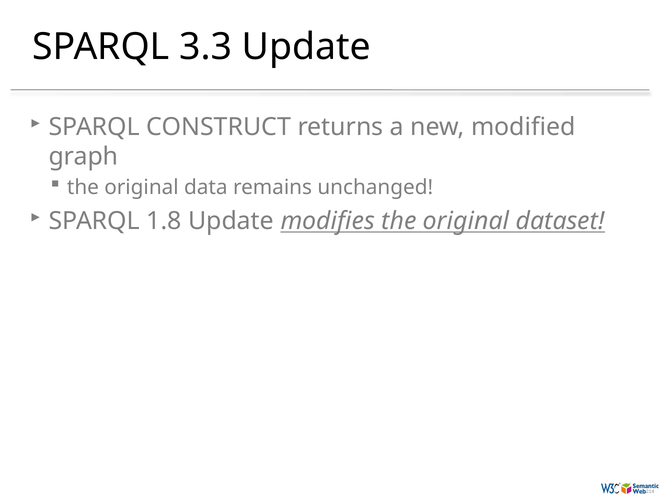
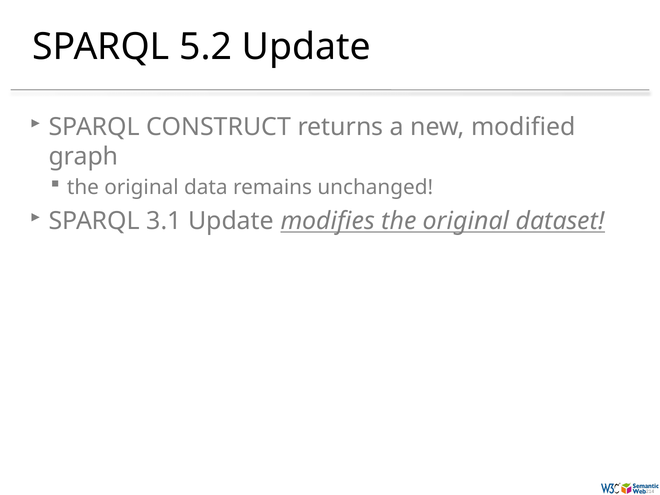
3.3: 3.3 -> 5.2
1.8: 1.8 -> 3.1
